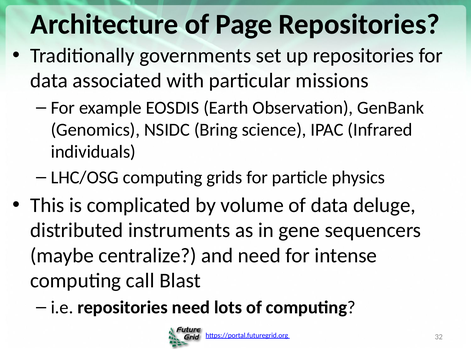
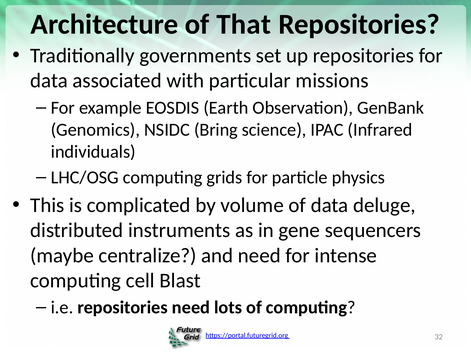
Page: Page -> That
call: call -> cell
